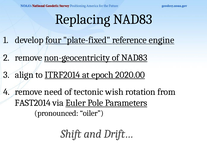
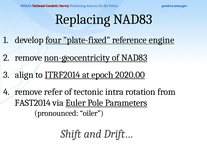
need: need -> refer
wish: wish -> intra
